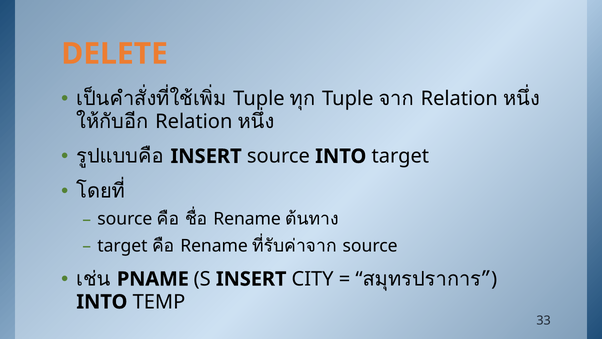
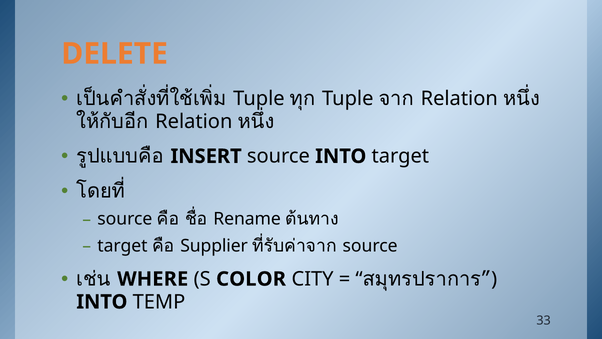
Rename at (214, 246): Rename -> Supplier
PNAME: PNAME -> WHERE
S INSERT: INSERT -> COLOR
